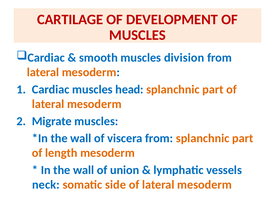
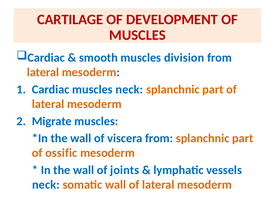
muscles head: head -> neck
length: length -> ossific
union: union -> joints
somatic side: side -> wall
